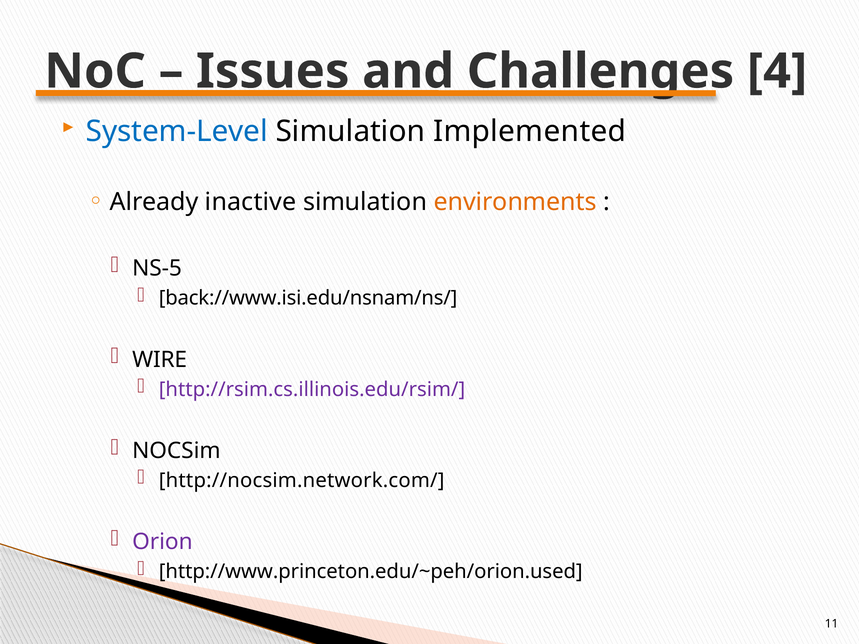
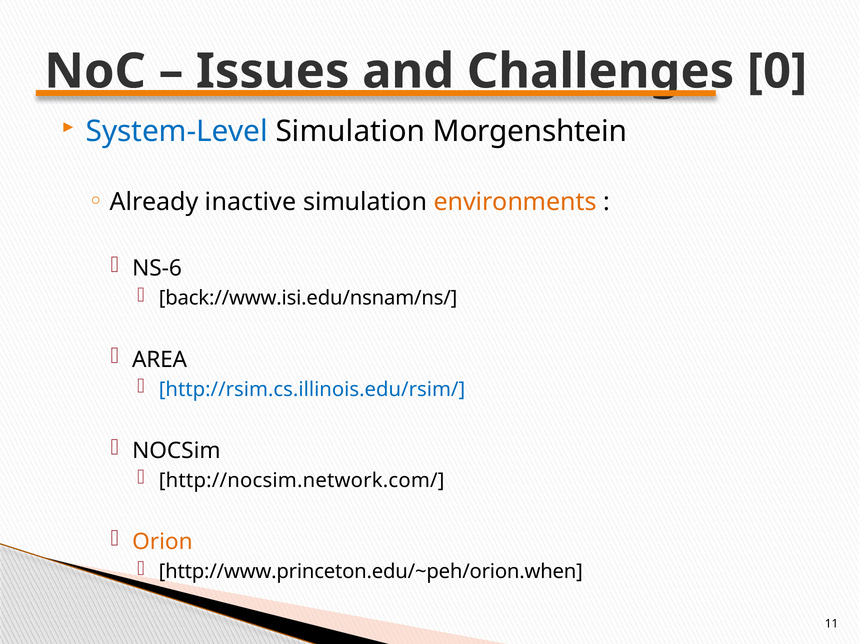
4: 4 -> 0
Implemented: Implemented -> Morgenshtein
NS-5: NS-5 -> NS-6
WIRE: WIRE -> AREA
http://rsim.cs.illinois.edu/rsim/ colour: purple -> blue
Orion colour: purple -> orange
http://www.princeton.edu/~peh/orion.used: http://www.princeton.edu/~peh/orion.used -> http://www.princeton.edu/~peh/orion.when
